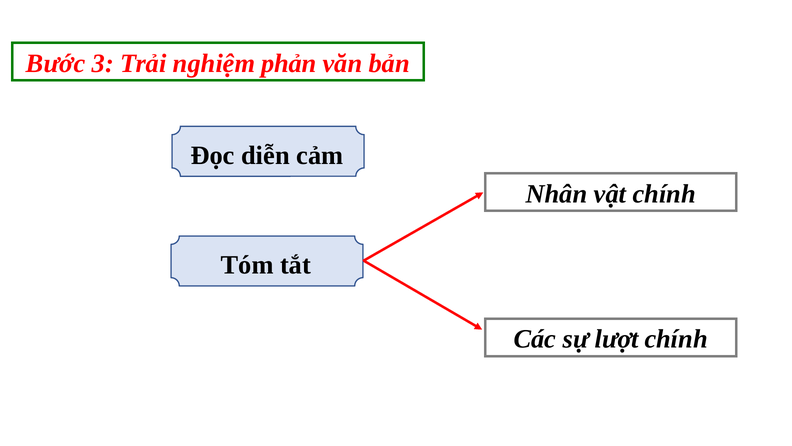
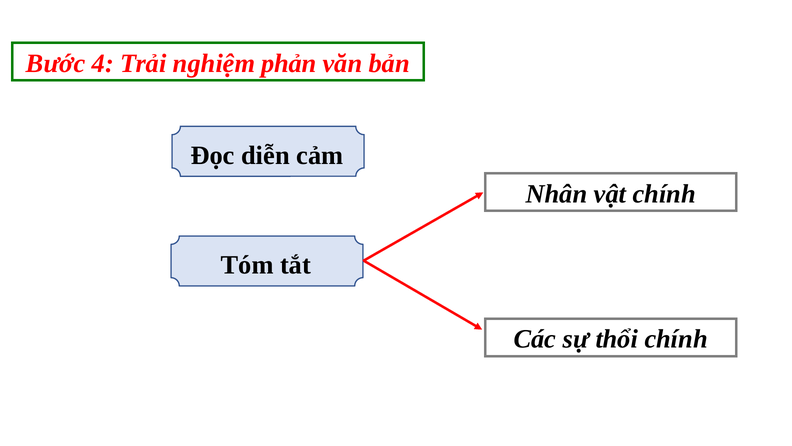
3: 3 -> 4
lượt: lượt -> thổi
